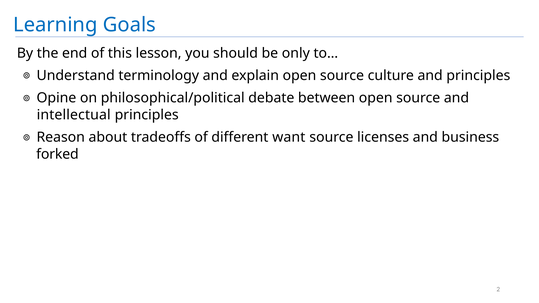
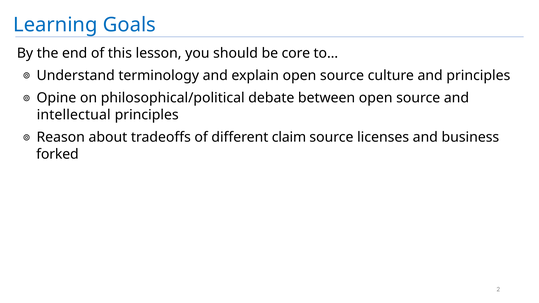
only: only -> core
want: want -> claim
